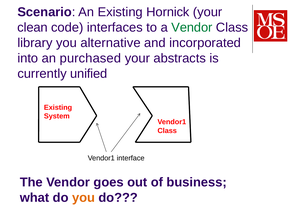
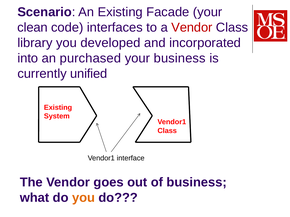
Hornick: Hornick -> Facade
Vendor at (192, 27) colour: green -> red
alternative: alternative -> developed
your abstracts: abstracts -> business
